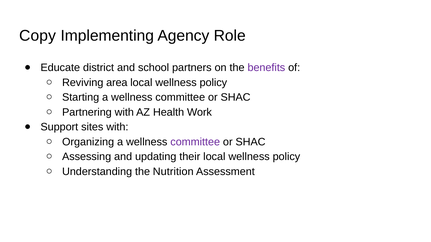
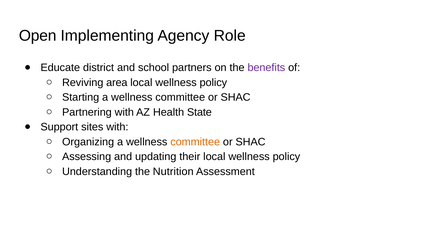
Copy: Copy -> Open
Work: Work -> State
committee at (195, 142) colour: purple -> orange
